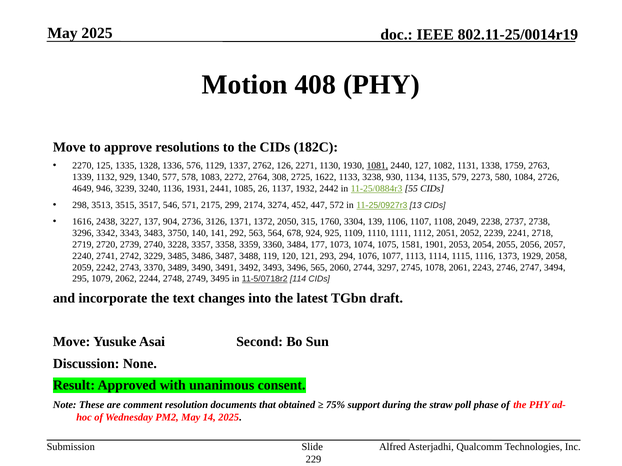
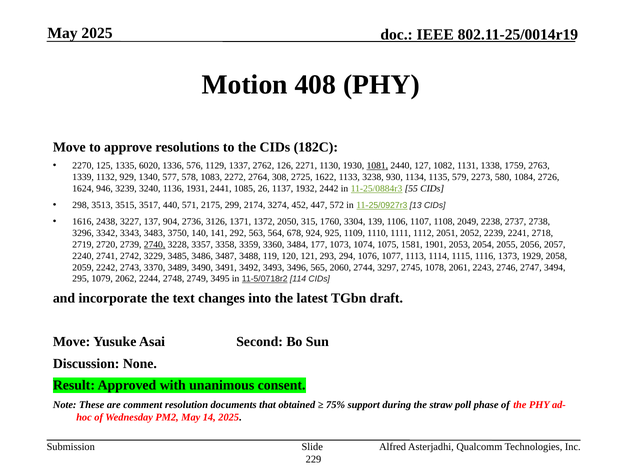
1328: 1328 -> 6020
4649: 4649 -> 1624
546: 546 -> 440
2740 underline: none -> present
